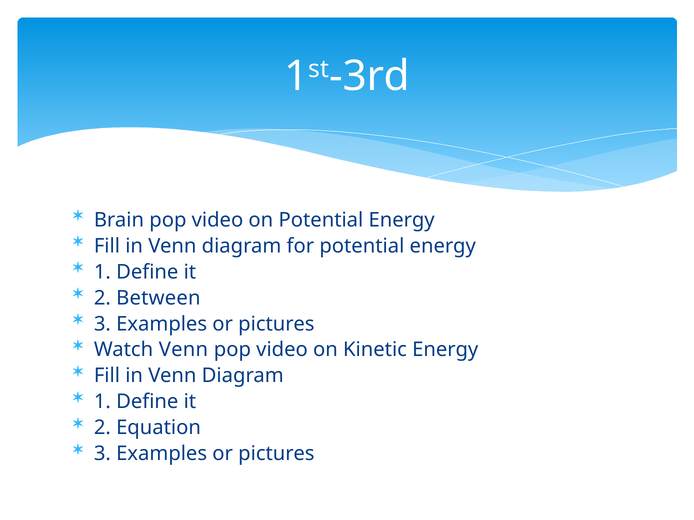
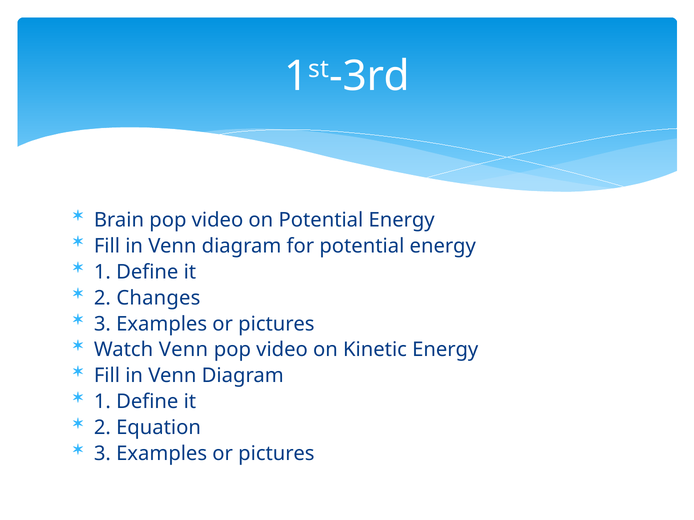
Between: Between -> Changes
